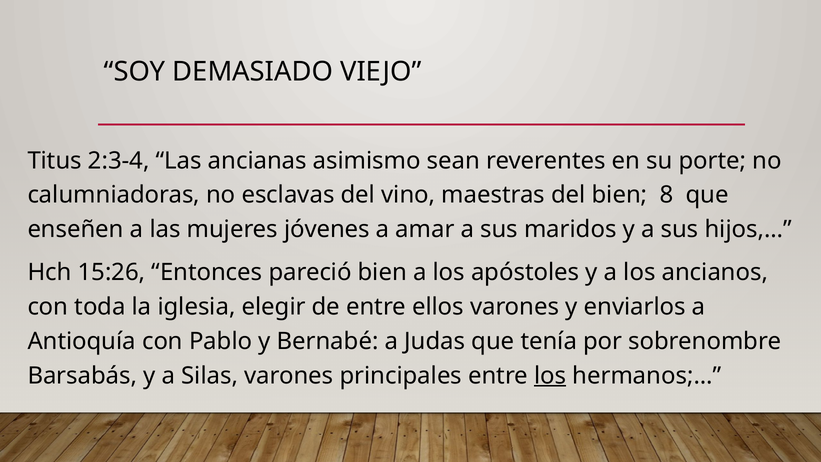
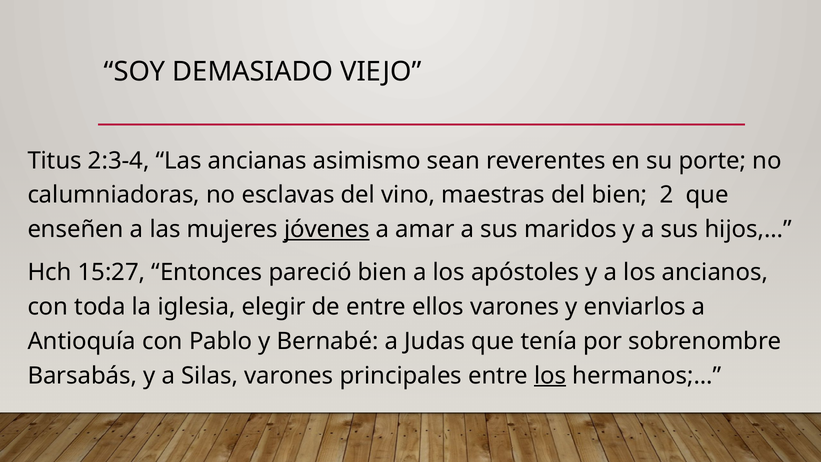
8: 8 -> 2
jóvenes underline: none -> present
15:26: 15:26 -> 15:27
